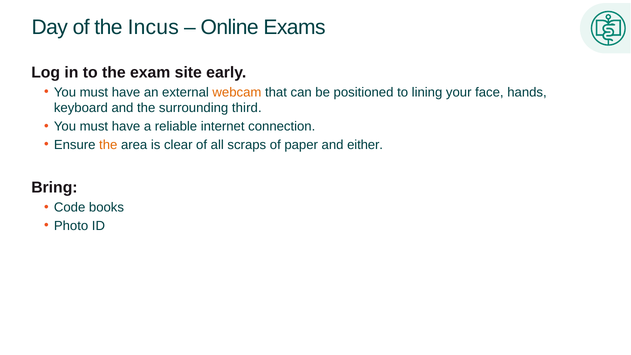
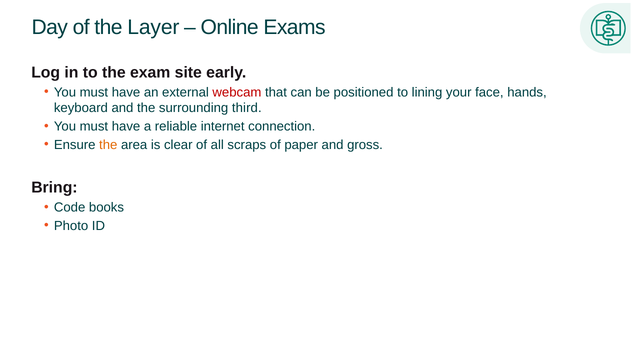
Incus: Incus -> Layer
webcam colour: orange -> red
either: either -> gross
